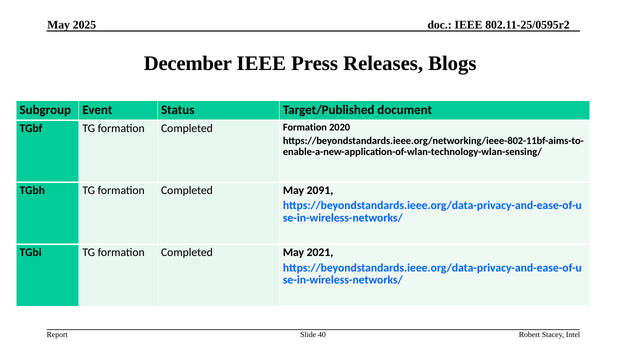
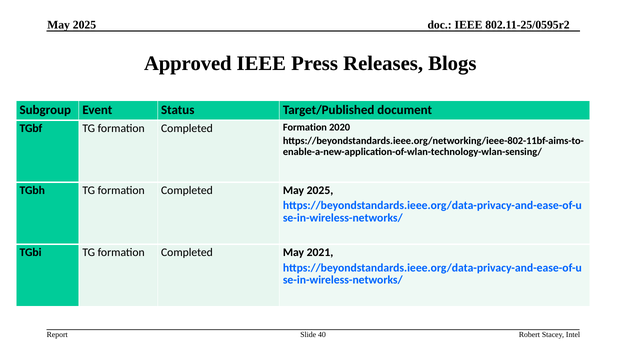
December: December -> Approved
Completed May 2091: 2091 -> 2025
